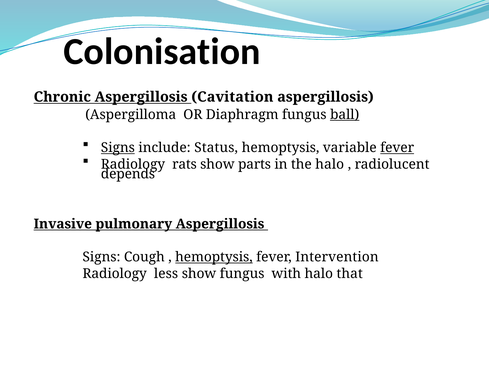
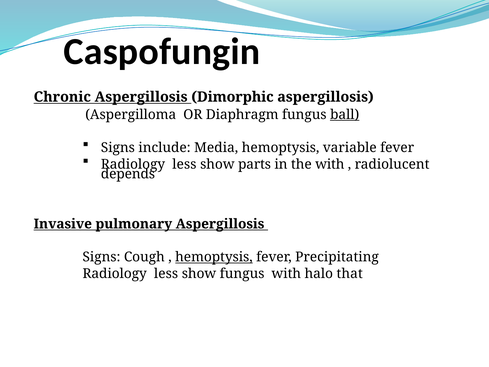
Colonisation: Colonisation -> Caspofungin
Cavitation: Cavitation -> Dimorphic
Signs at (118, 148) underline: present -> none
Status: Status -> Media
fever at (397, 148) underline: present -> none
rats at (184, 164): rats -> less
the halo: halo -> with
Intervention: Intervention -> Precipitating
